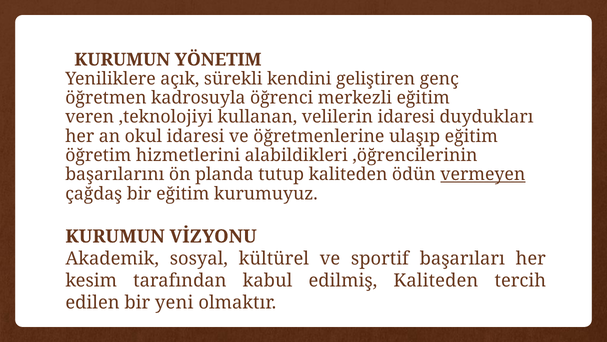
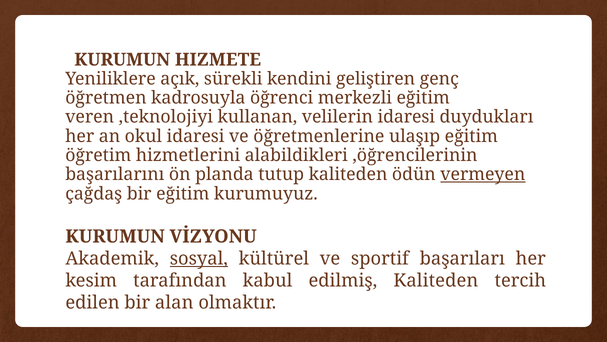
YÖNETIM: YÖNETIM -> HIZMETE
sosyal underline: none -> present
yeni: yeni -> alan
